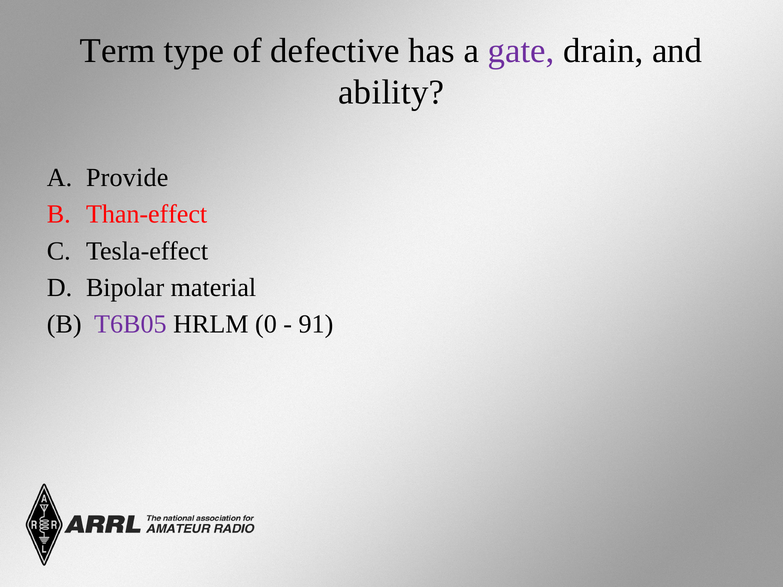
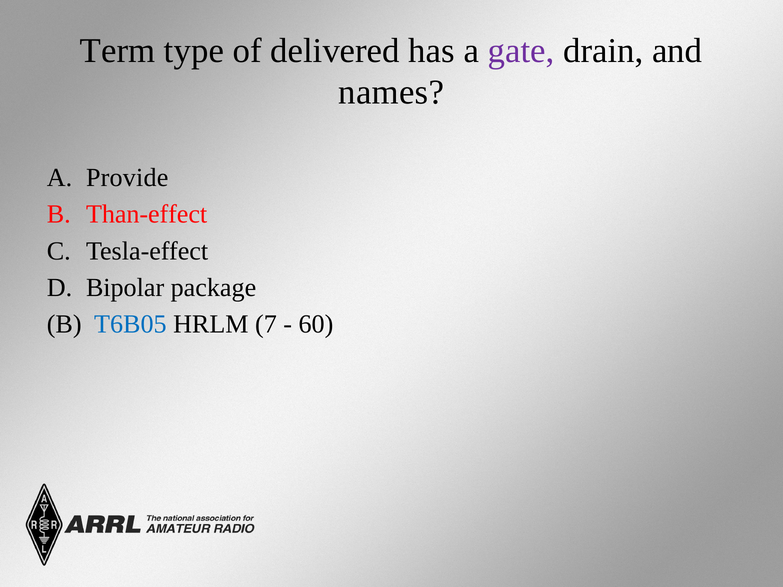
defective: defective -> delivered
ability: ability -> names
material: material -> package
T6B05 colour: purple -> blue
0: 0 -> 7
91: 91 -> 60
